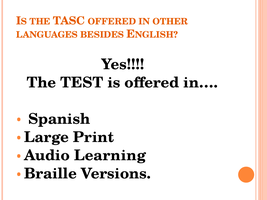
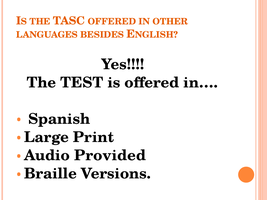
Learning: Learning -> Provided
